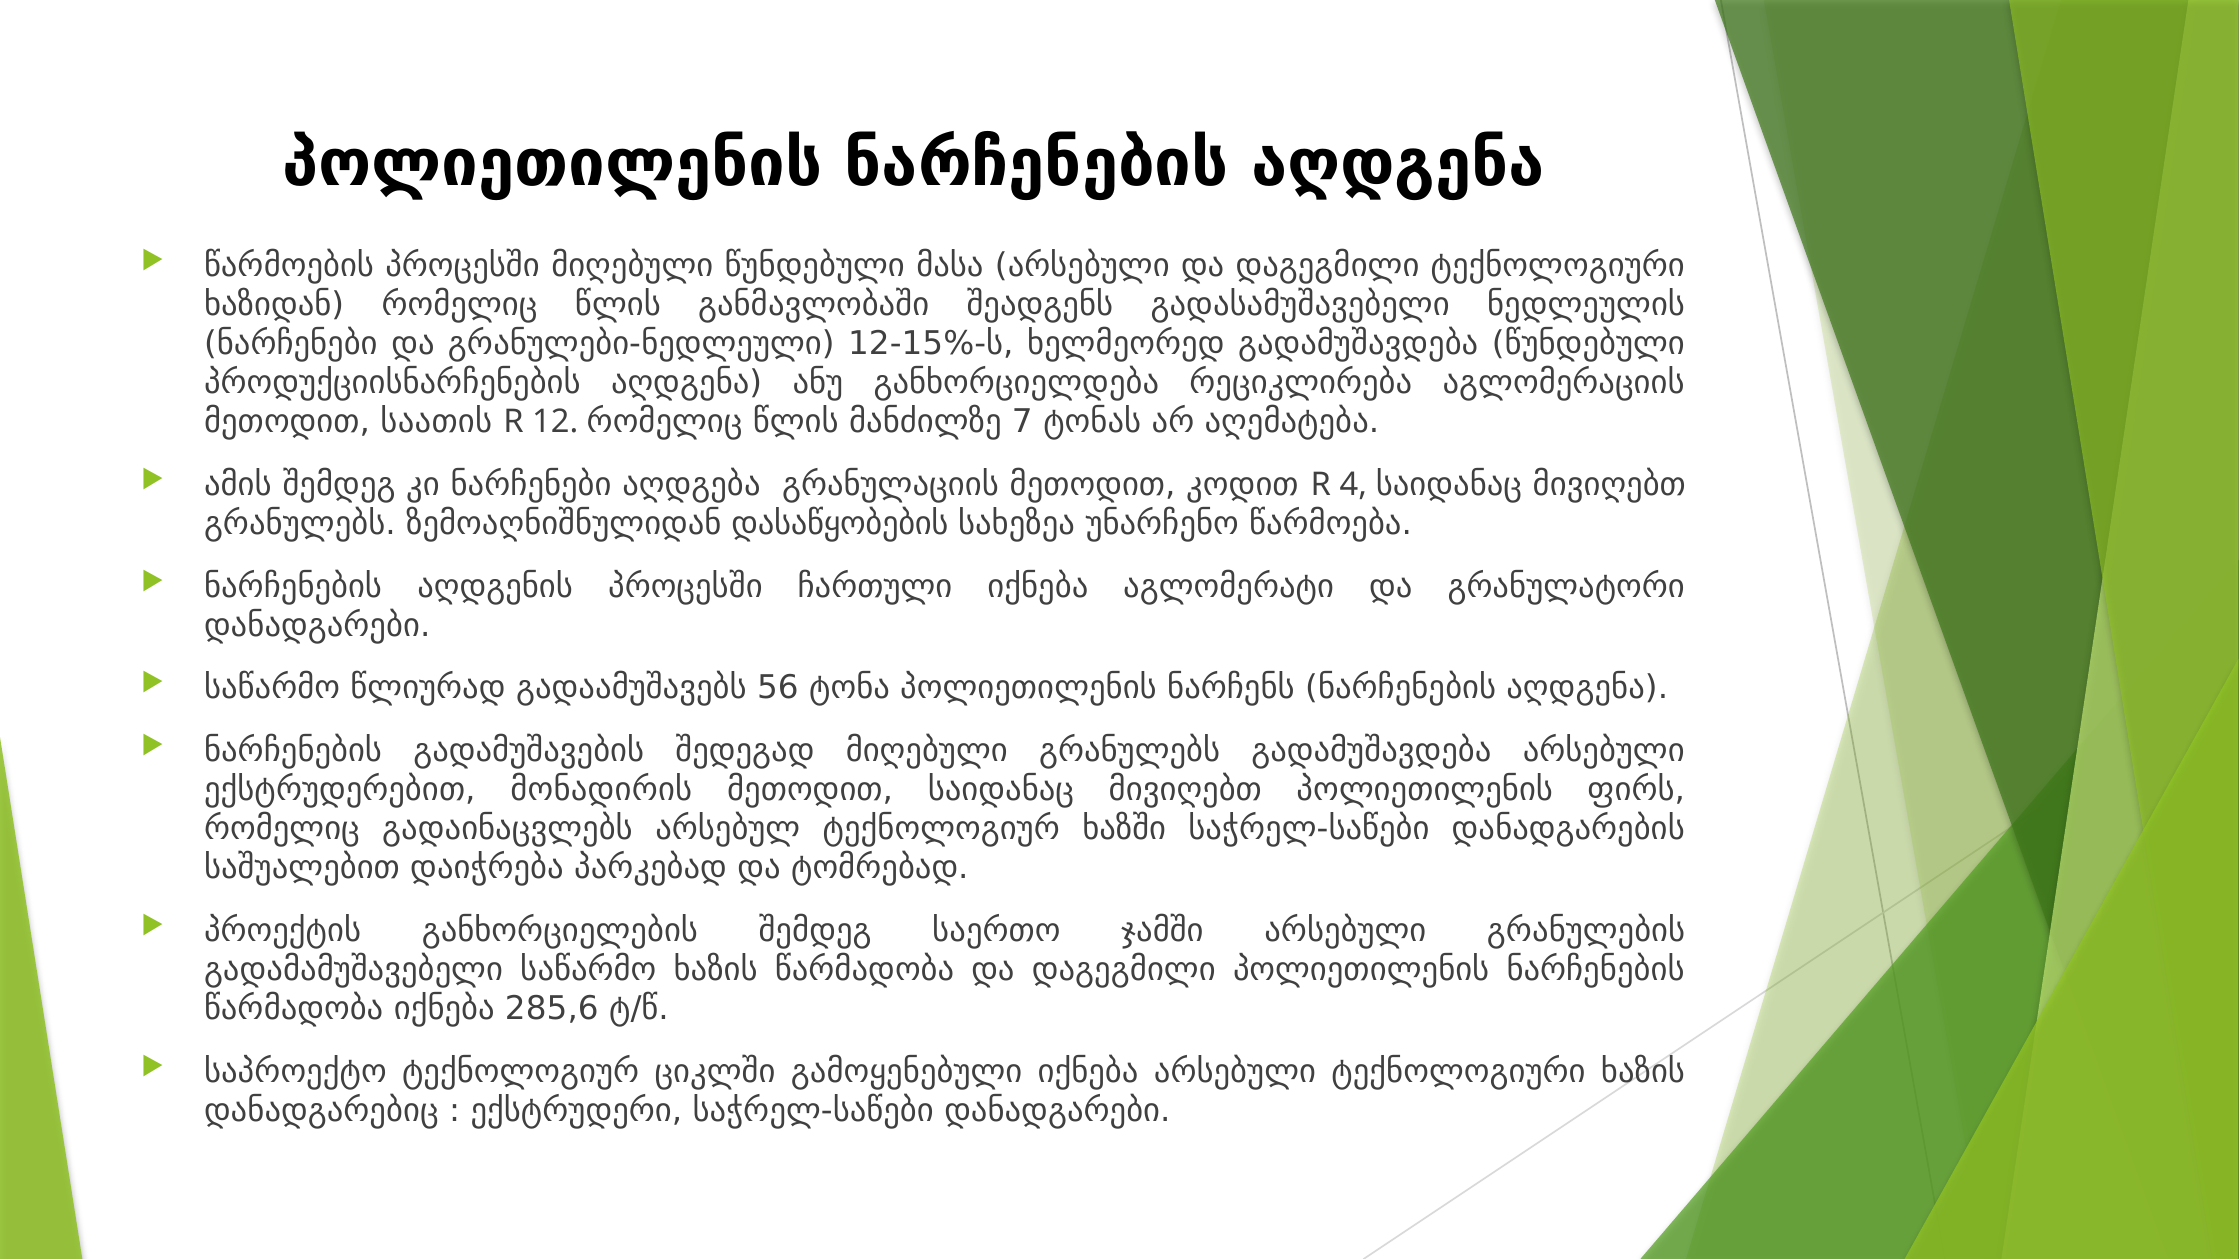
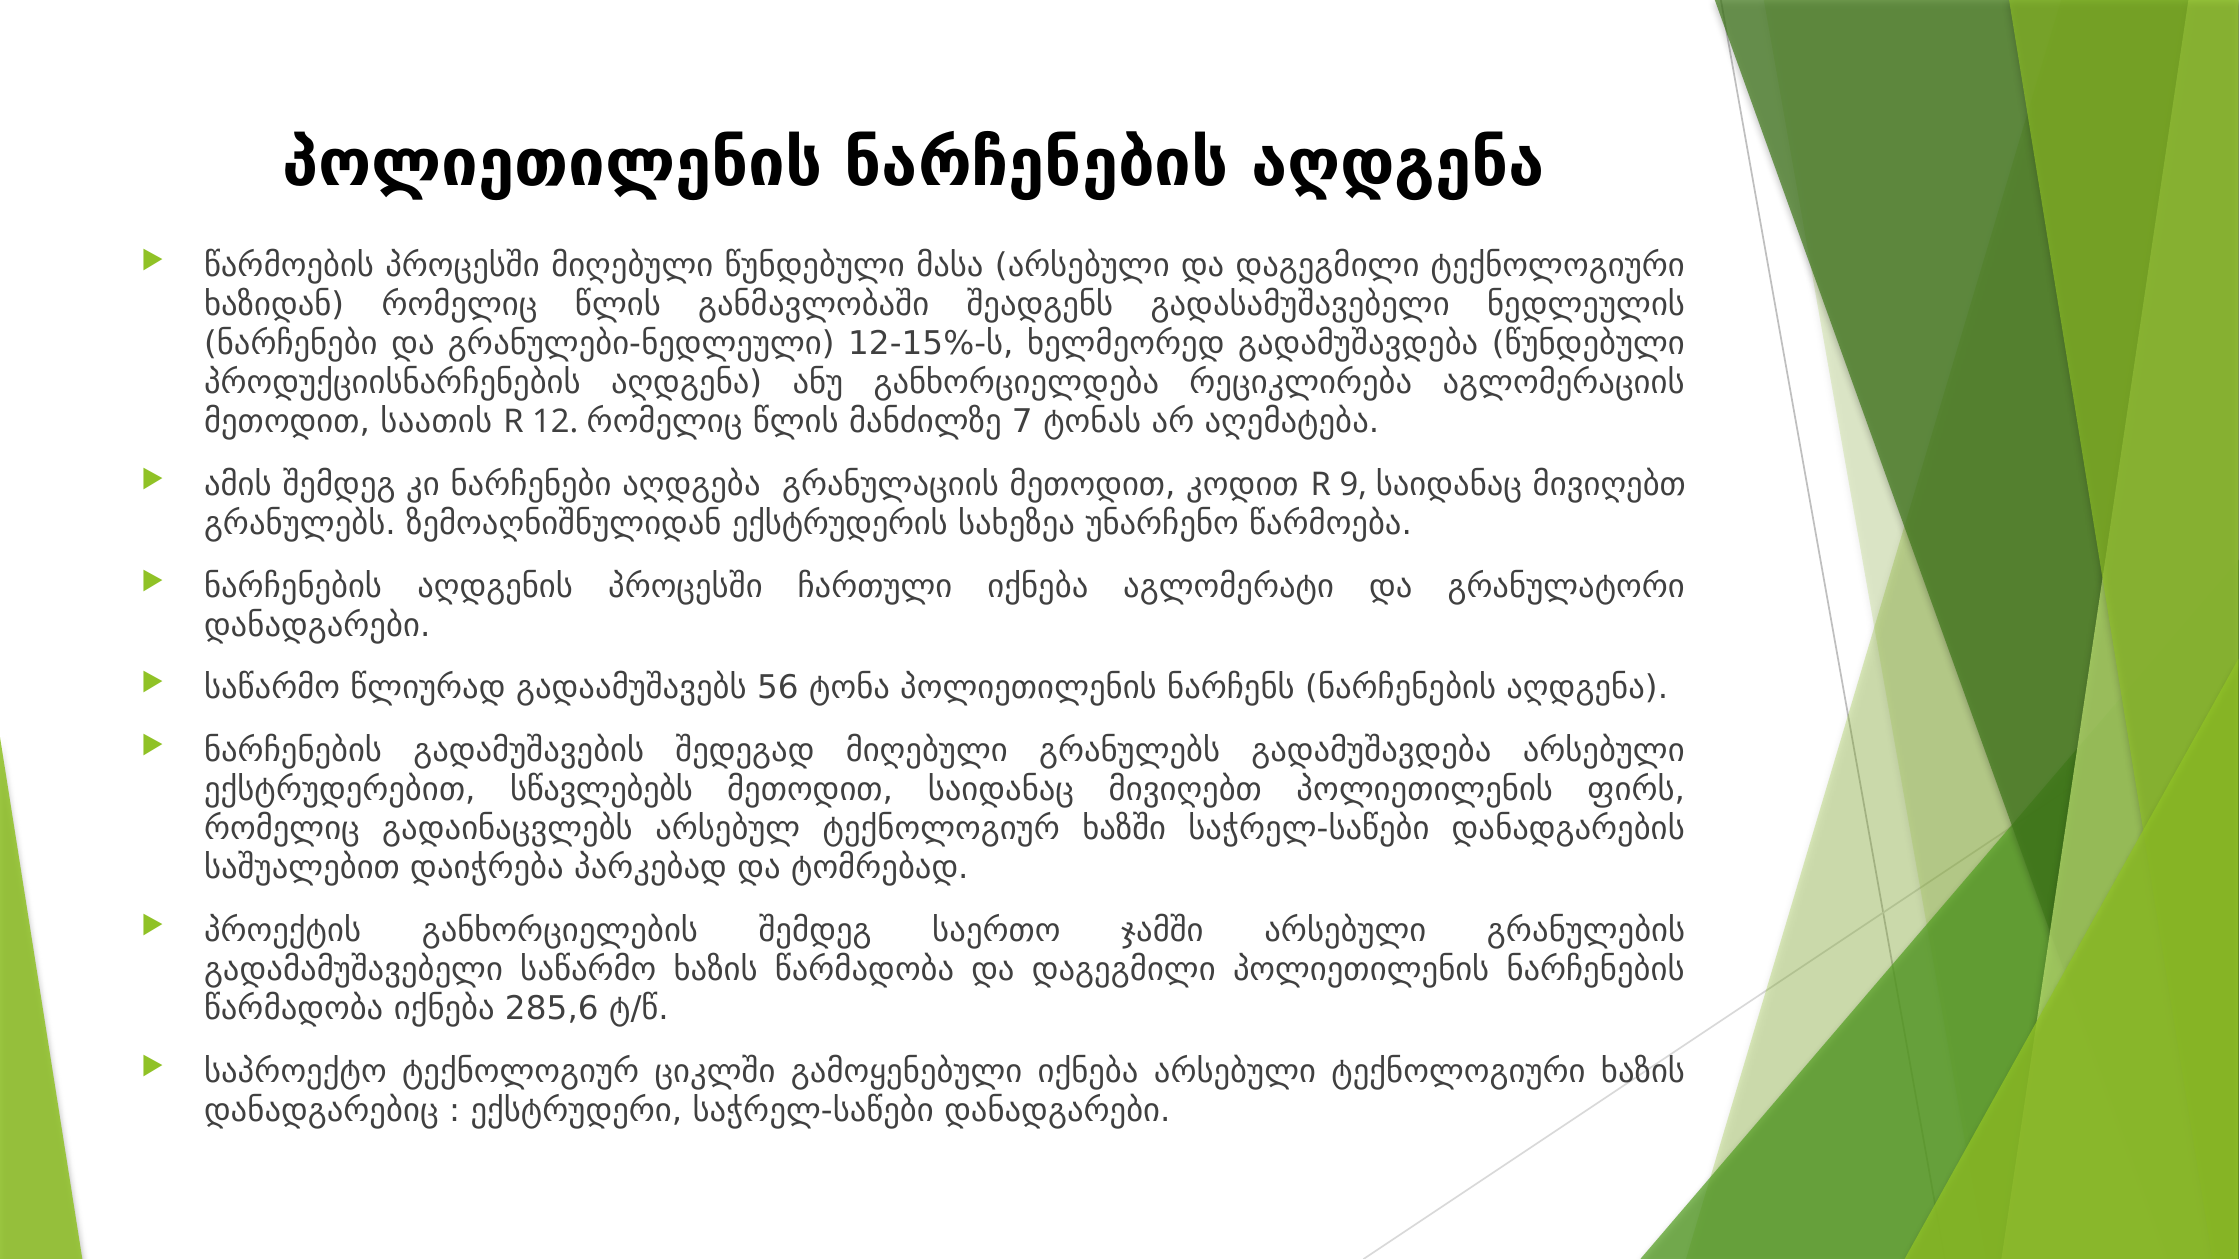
4: 4 -> 9
დასაწყობების: დასაწყობების -> ექსტრუდერის
მონადირის: მონადირის -> სწავლებებს
